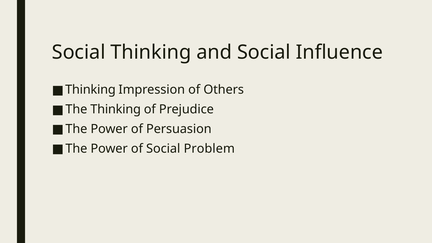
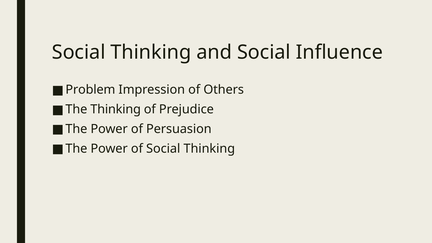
Thinking at (90, 90): Thinking -> Problem
of Social Problem: Problem -> Thinking
